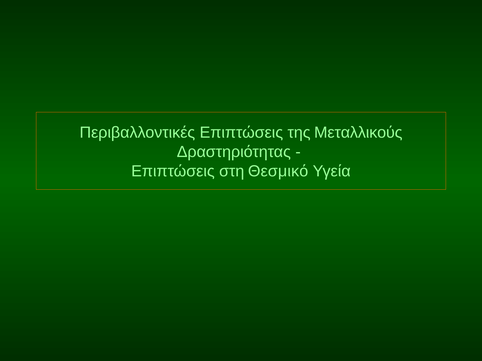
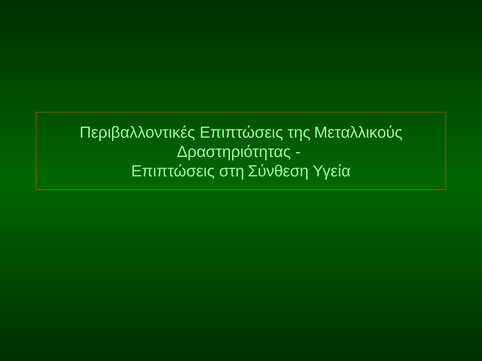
Θεσμικό: Θεσμικό -> Σύνθεση
